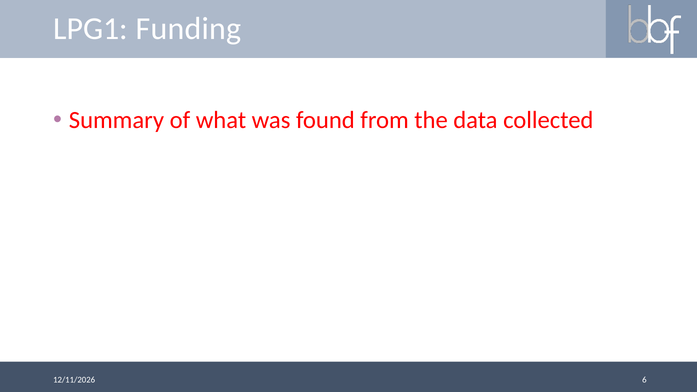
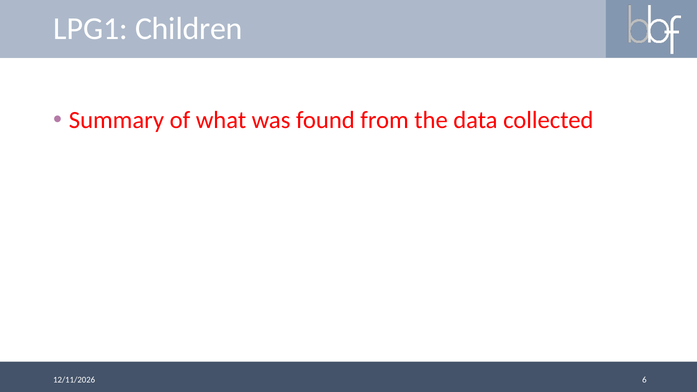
Funding: Funding -> Children
